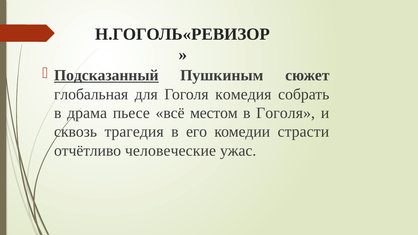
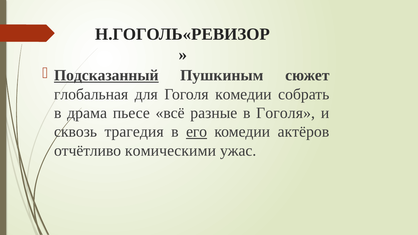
Гоголя комедия: комедия -> комедии
местом: местом -> разные
его underline: none -> present
страсти: страсти -> актёров
человеческие: человеческие -> комическими
